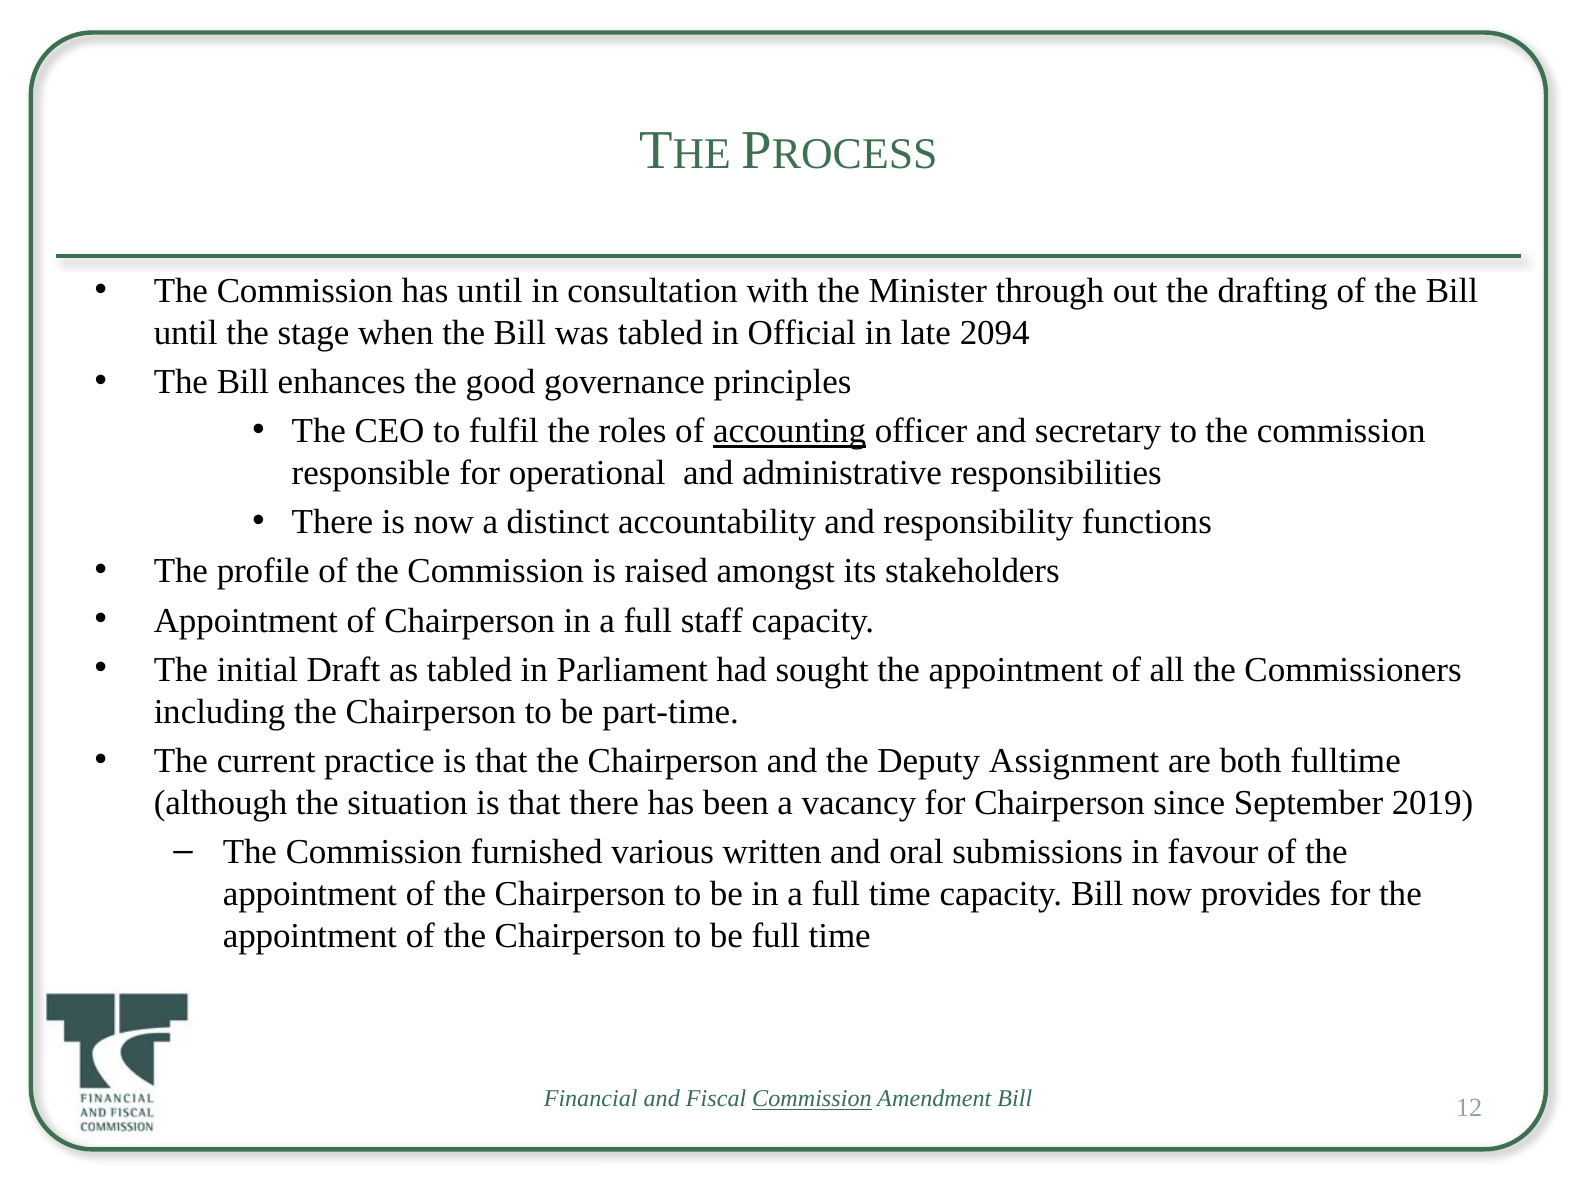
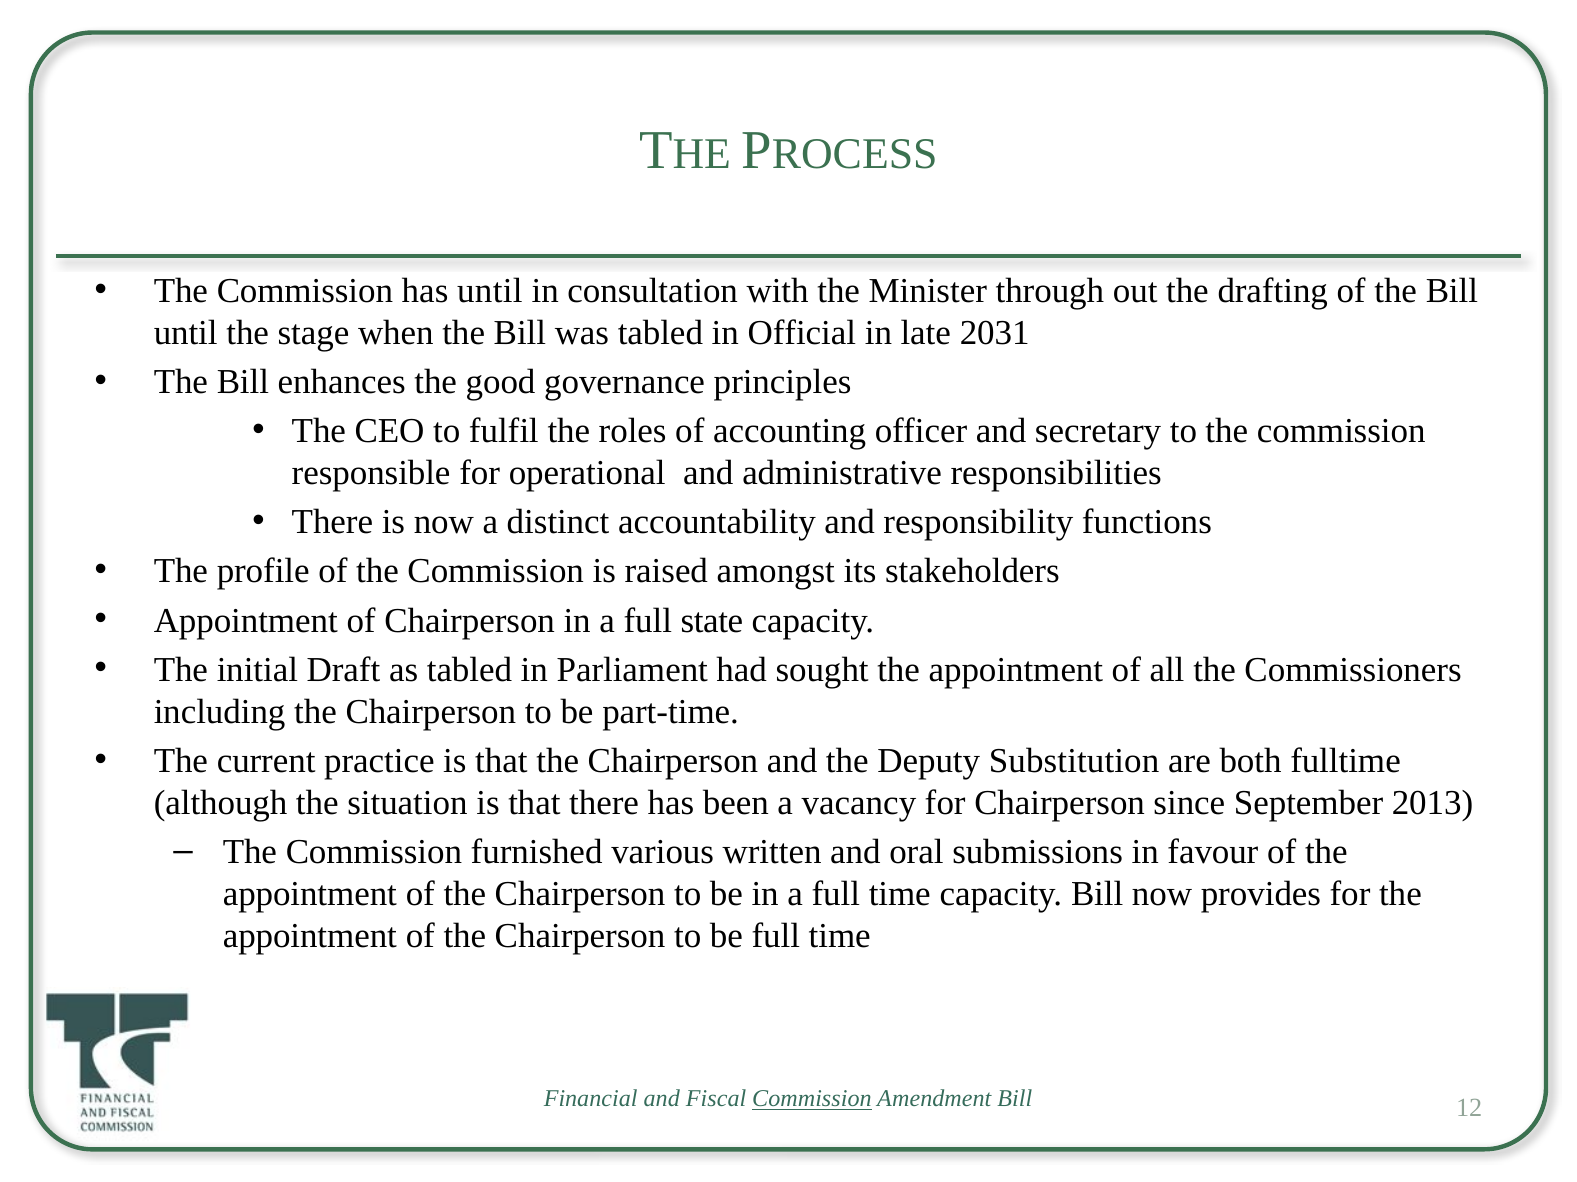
2094: 2094 -> 2031
accounting underline: present -> none
staff: staff -> state
Assignment: Assignment -> Substitution
2019: 2019 -> 2013
